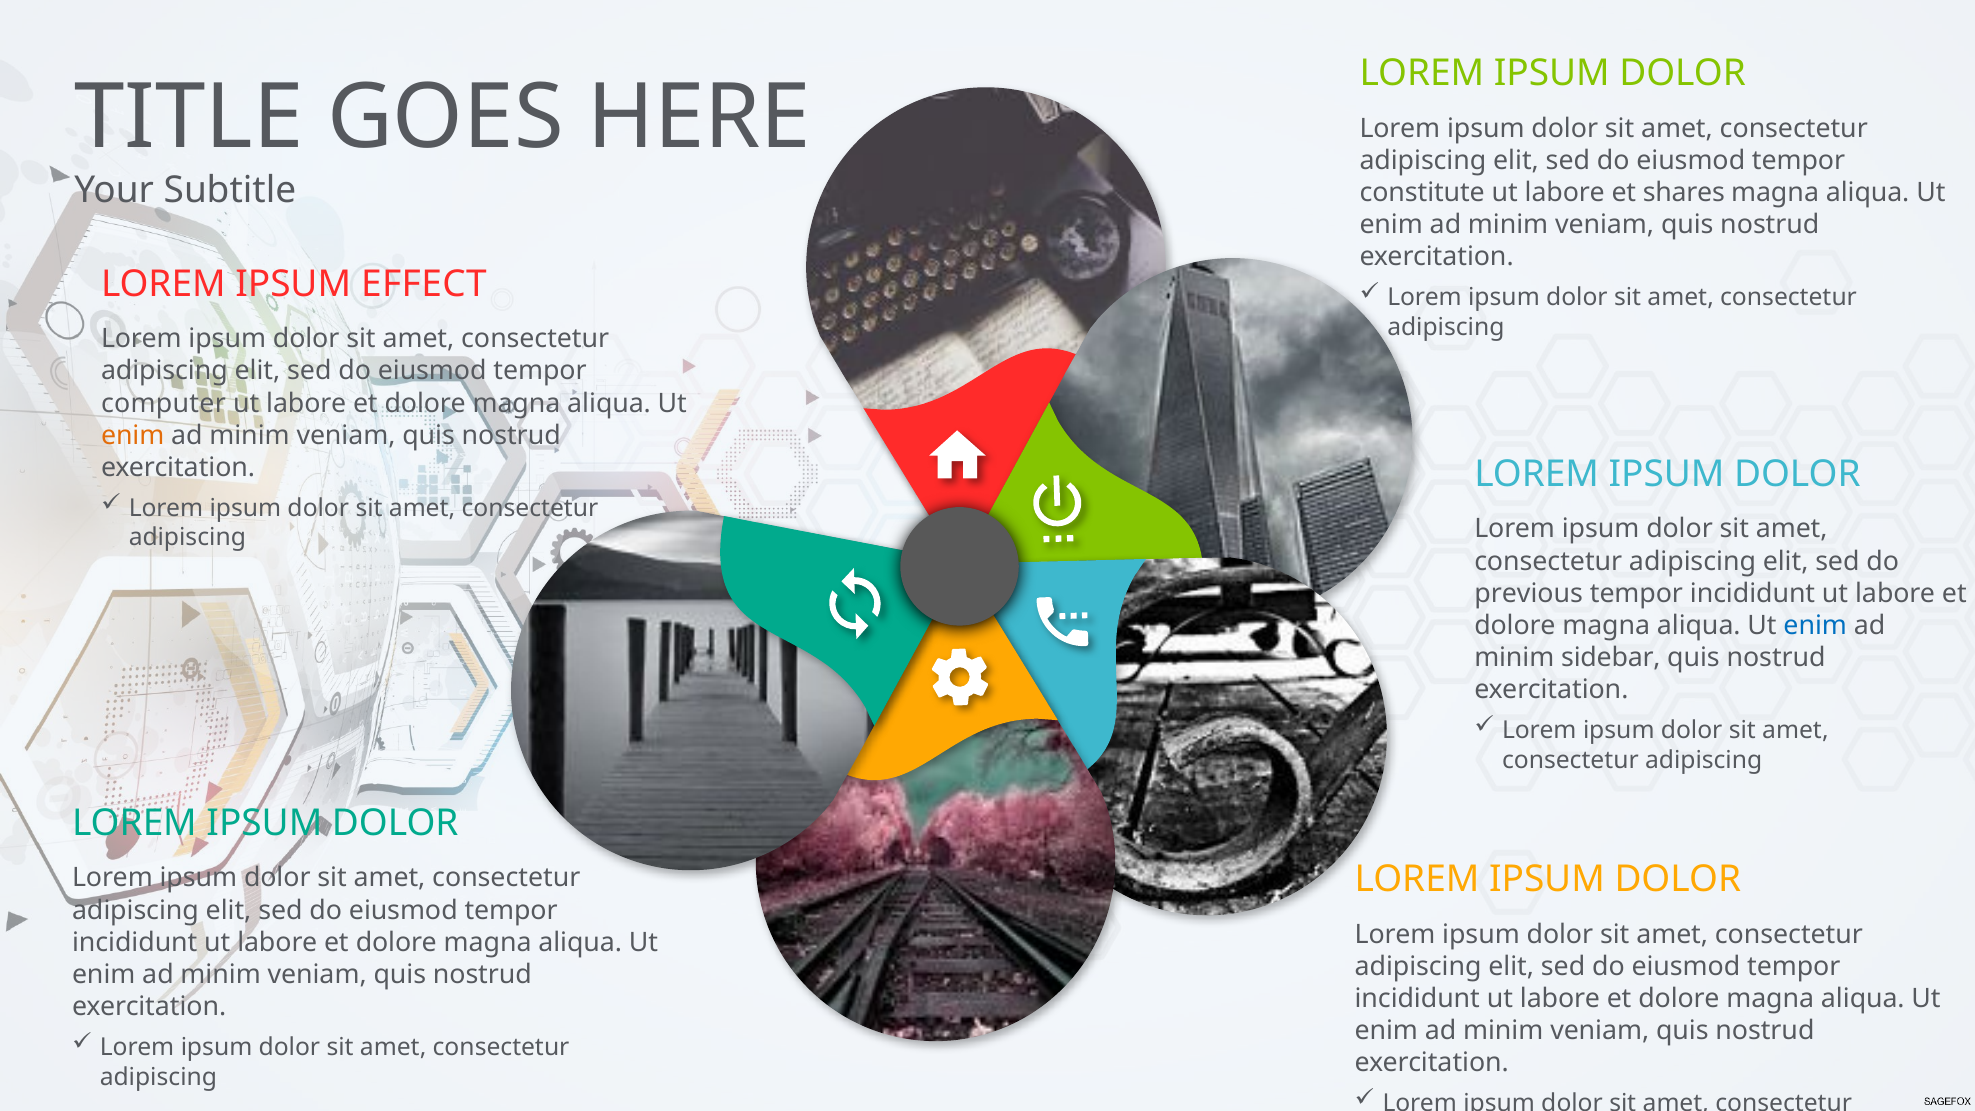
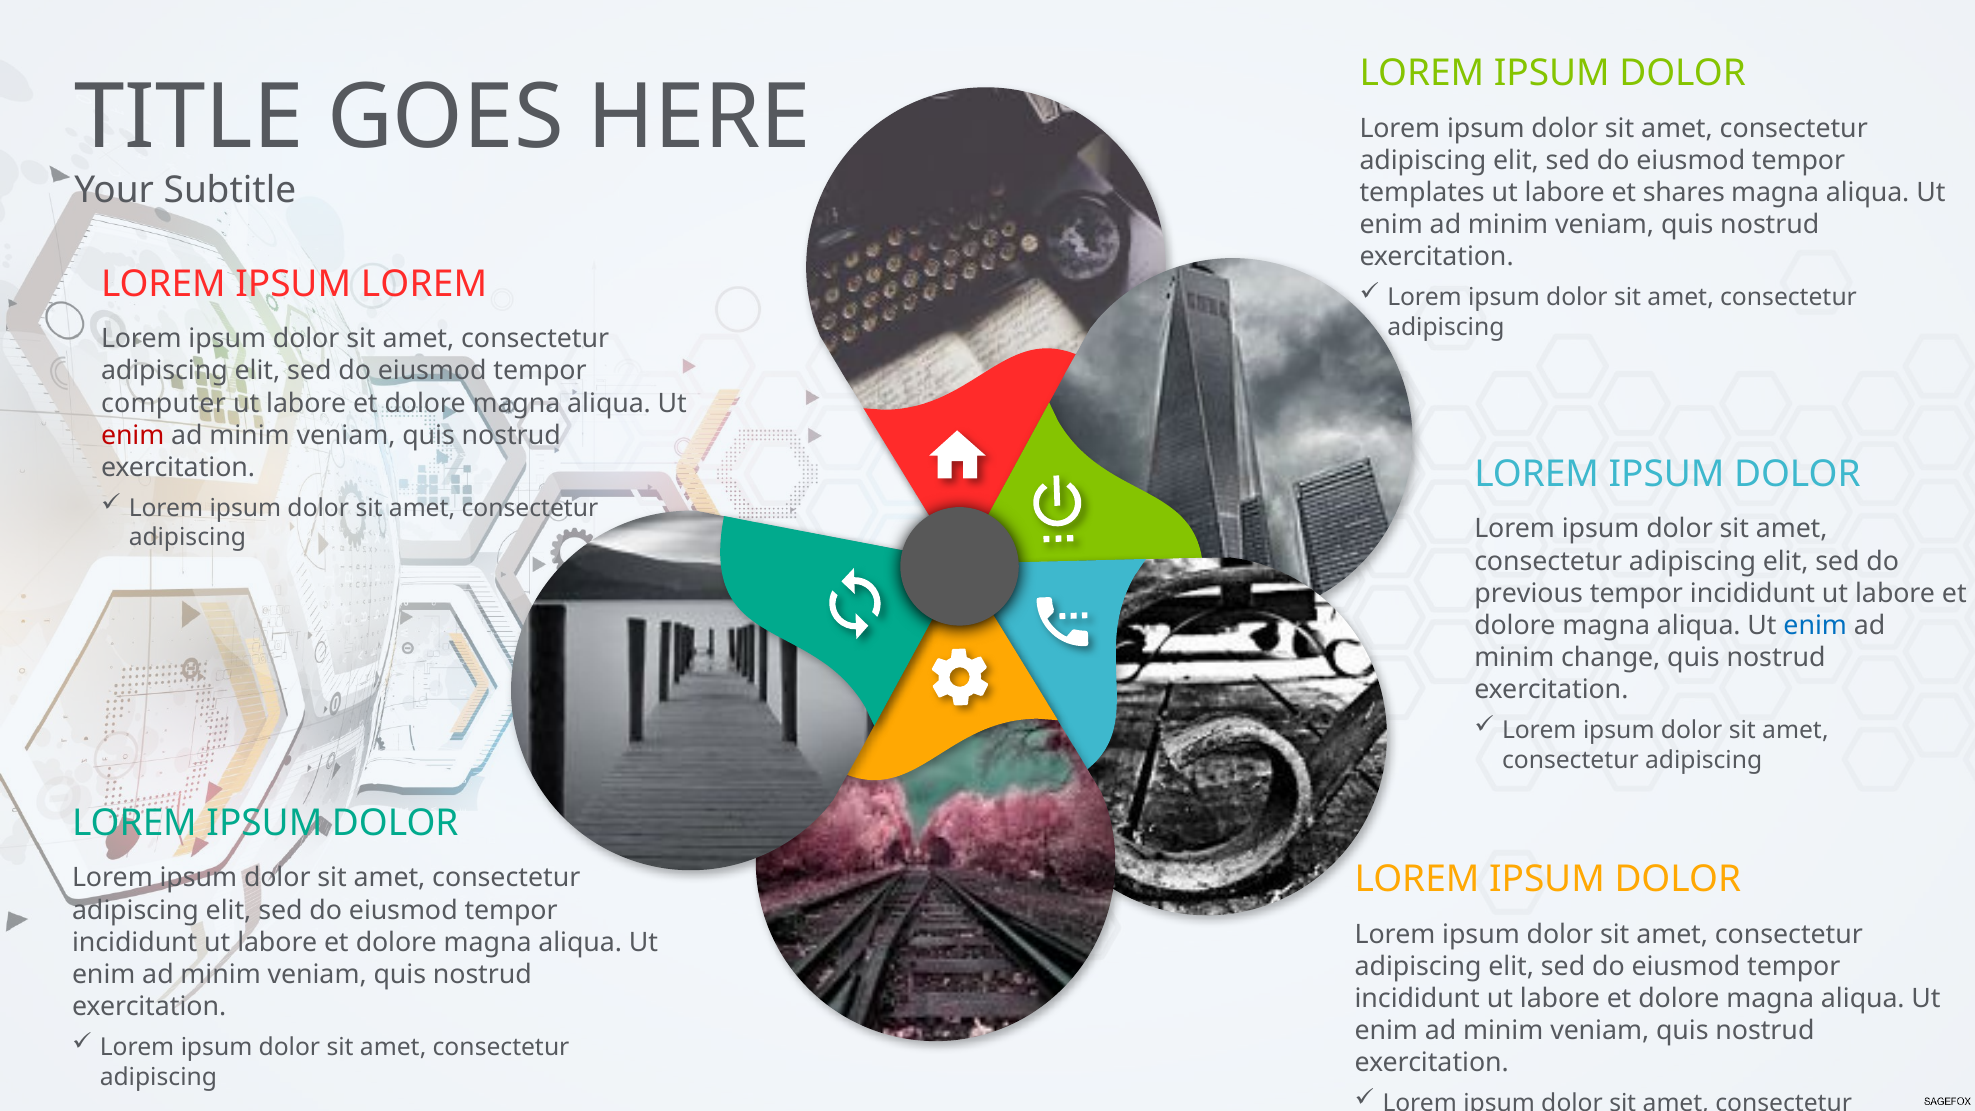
constitute: constitute -> templates
IPSUM EFFECT: EFFECT -> LOREM
enim at (133, 435) colour: orange -> red
sidebar: sidebar -> change
